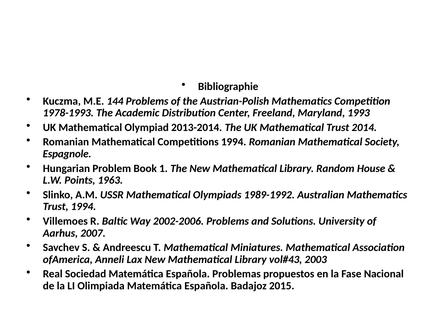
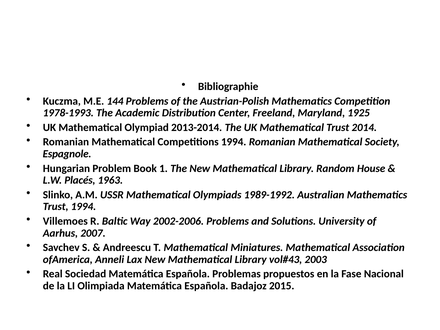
1993: 1993 -> 1925
Points: Points -> Placés
